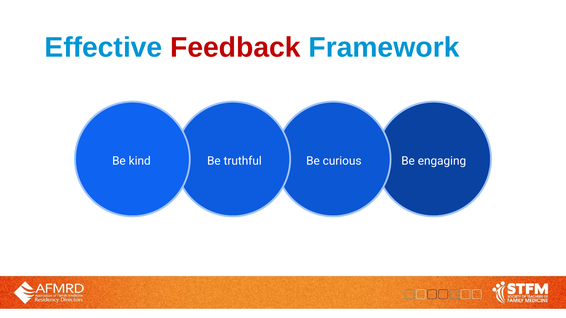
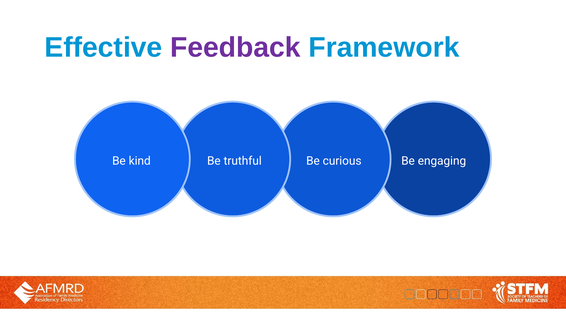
Feedback colour: red -> purple
